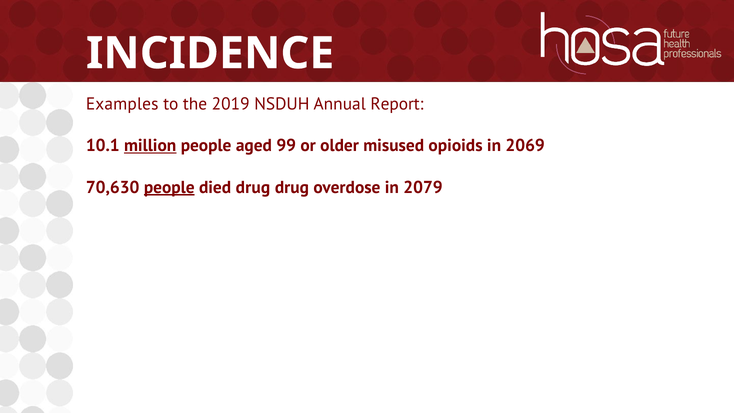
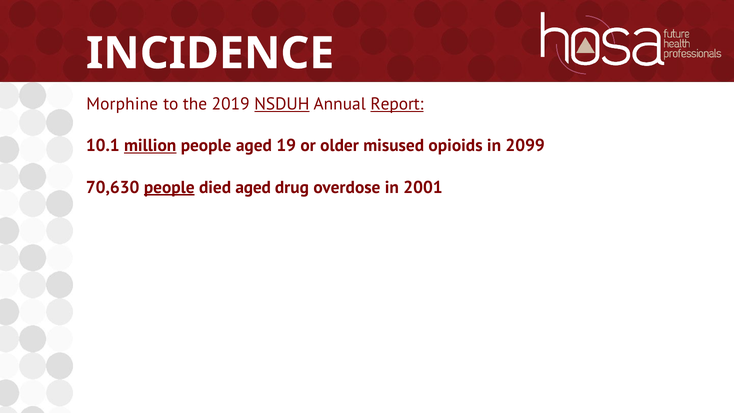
Examples: Examples -> Morphine
NSDUH underline: none -> present
Report underline: none -> present
99: 99 -> 19
2069: 2069 -> 2099
died drug: drug -> aged
2079: 2079 -> 2001
